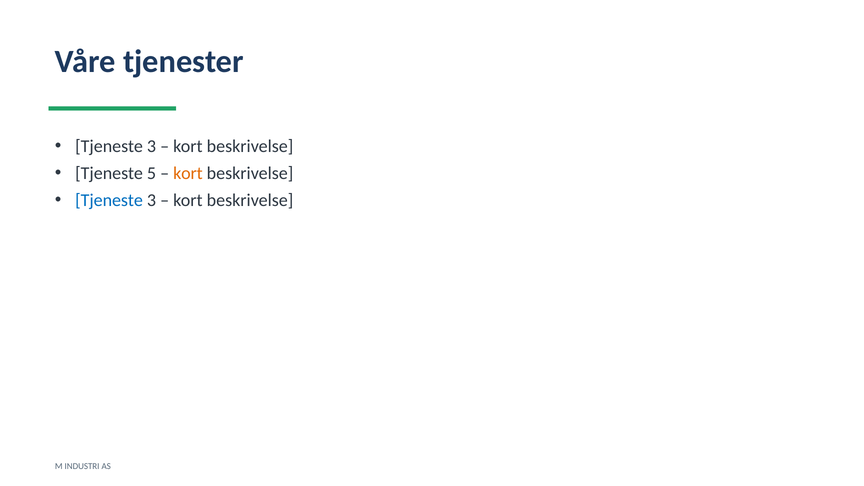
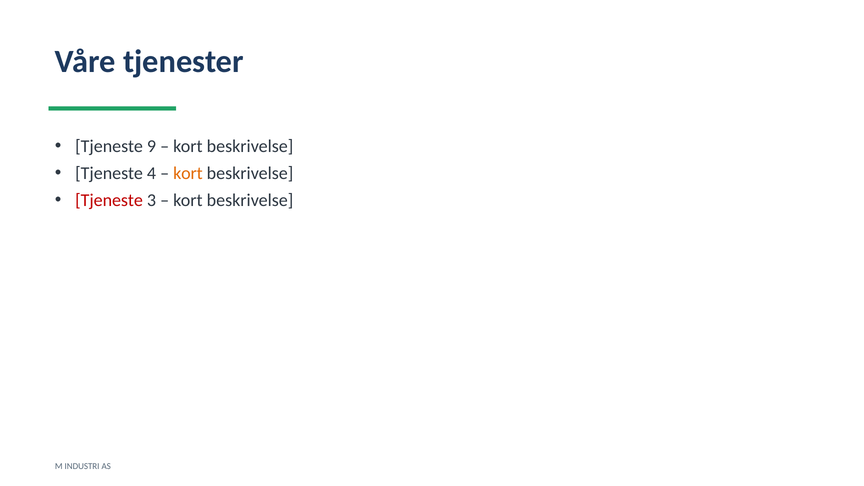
3 at (151, 146): 3 -> 9
5: 5 -> 4
Tjeneste at (109, 200) colour: blue -> red
